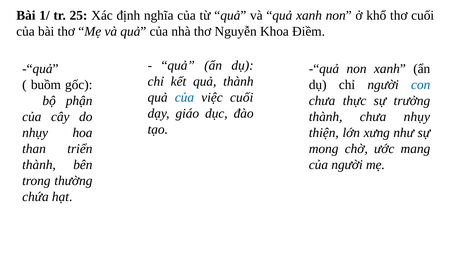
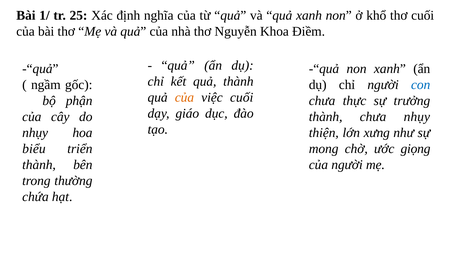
buồm: buồm -> ngầm
của at (184, 97) colour: blue -> orange
than: than -> biểu
mang: mang -> giọng
